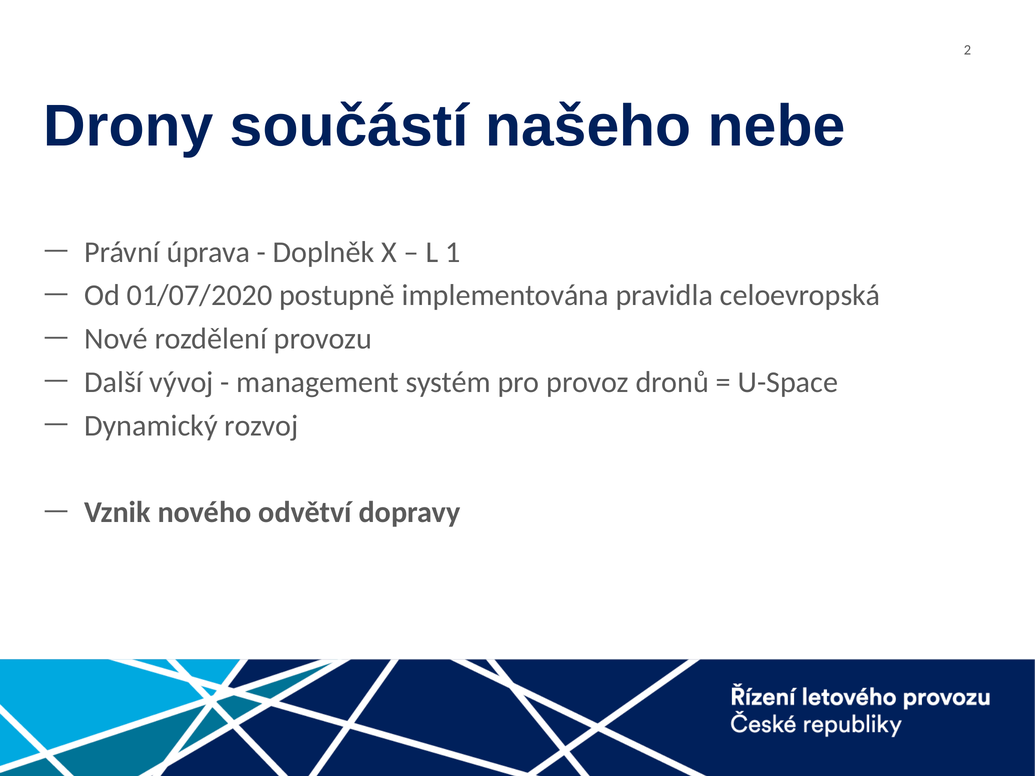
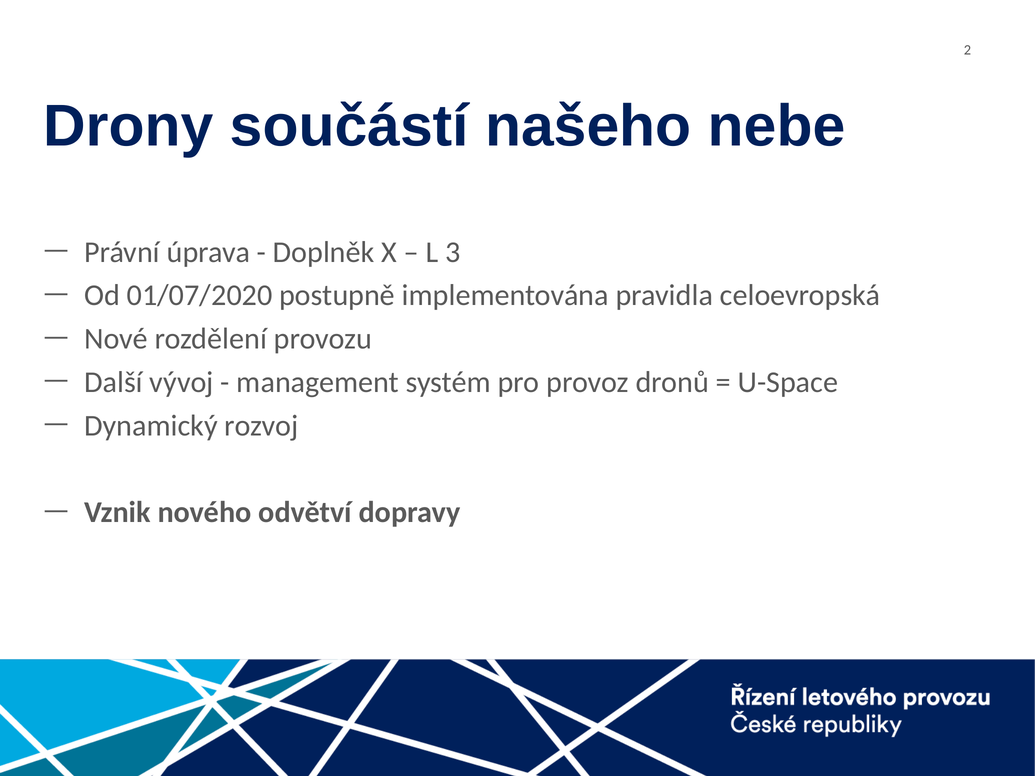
1: 1 -> 3
